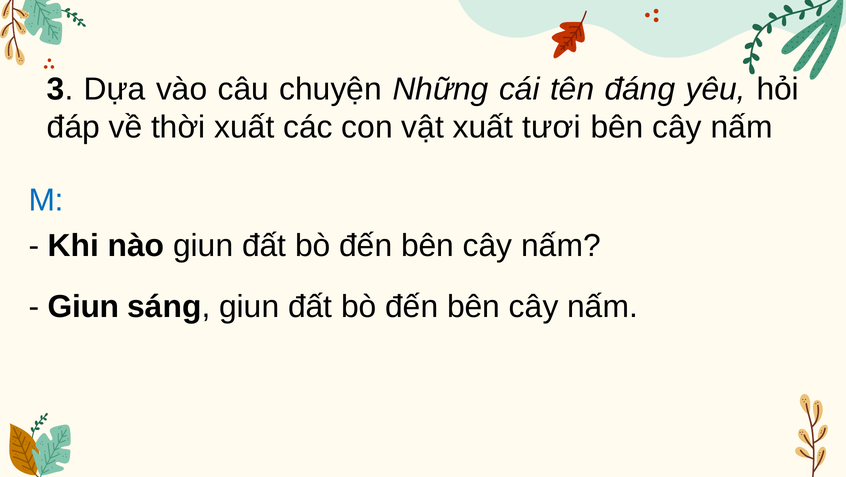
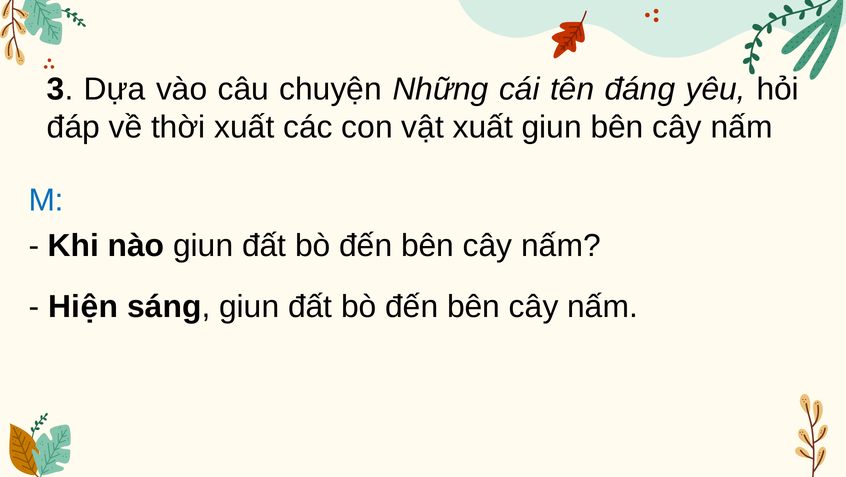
xuất tươi: tươi -> giun
Giun at (83, 307): Giun -> Hiện
